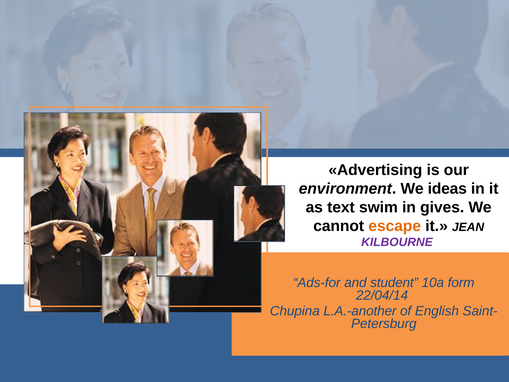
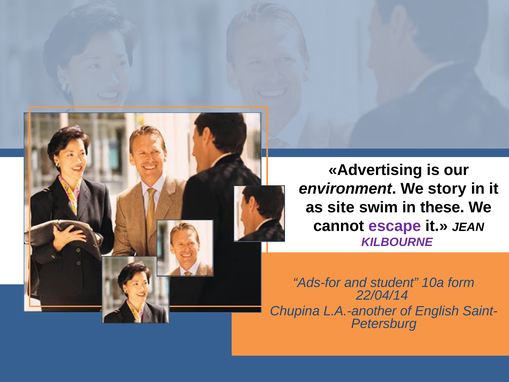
ideas: ideas -> story
text: text -> site
gives: gives -> these
escape colour: orange -> purple
